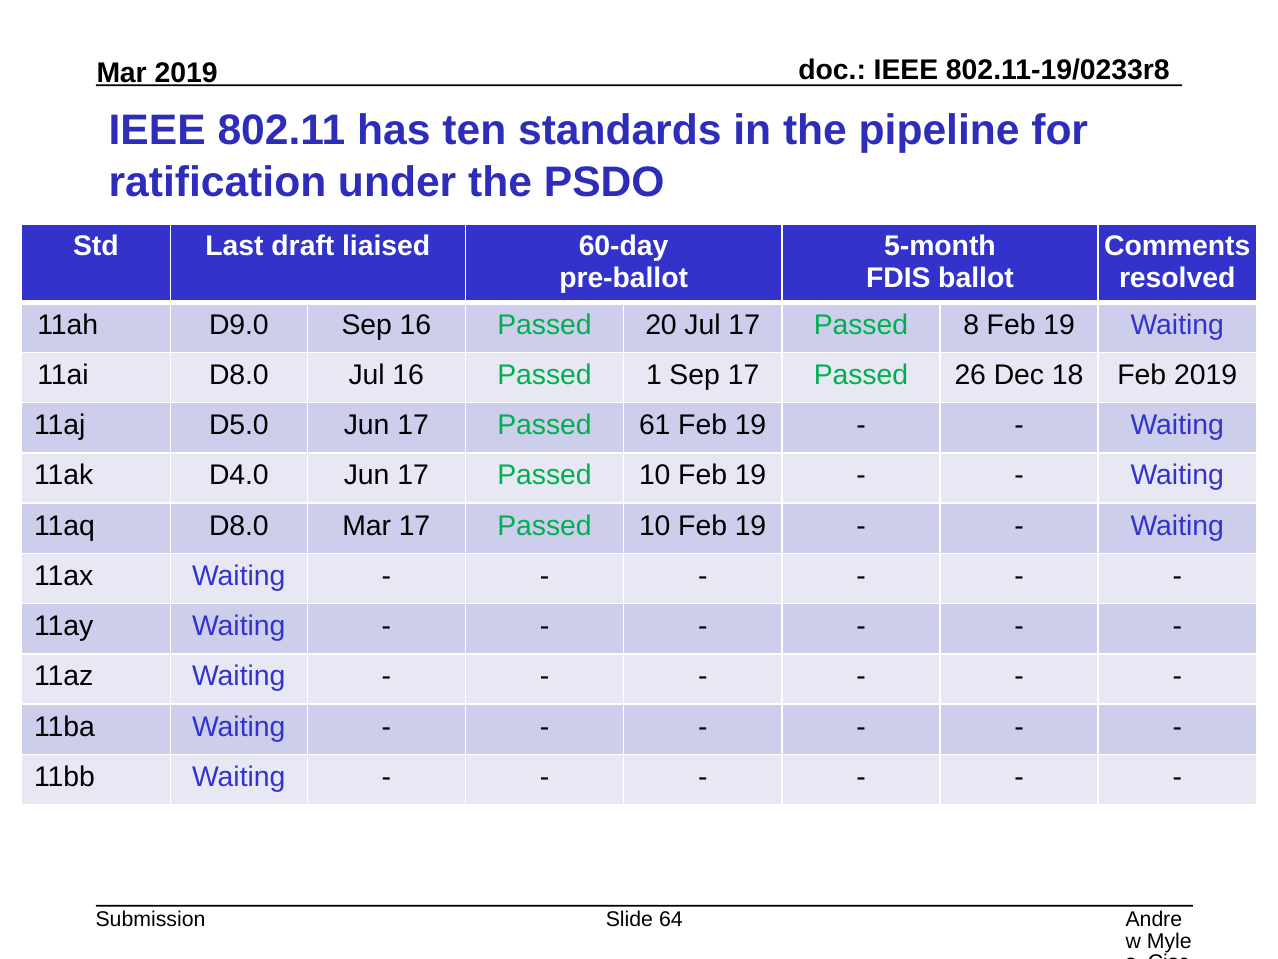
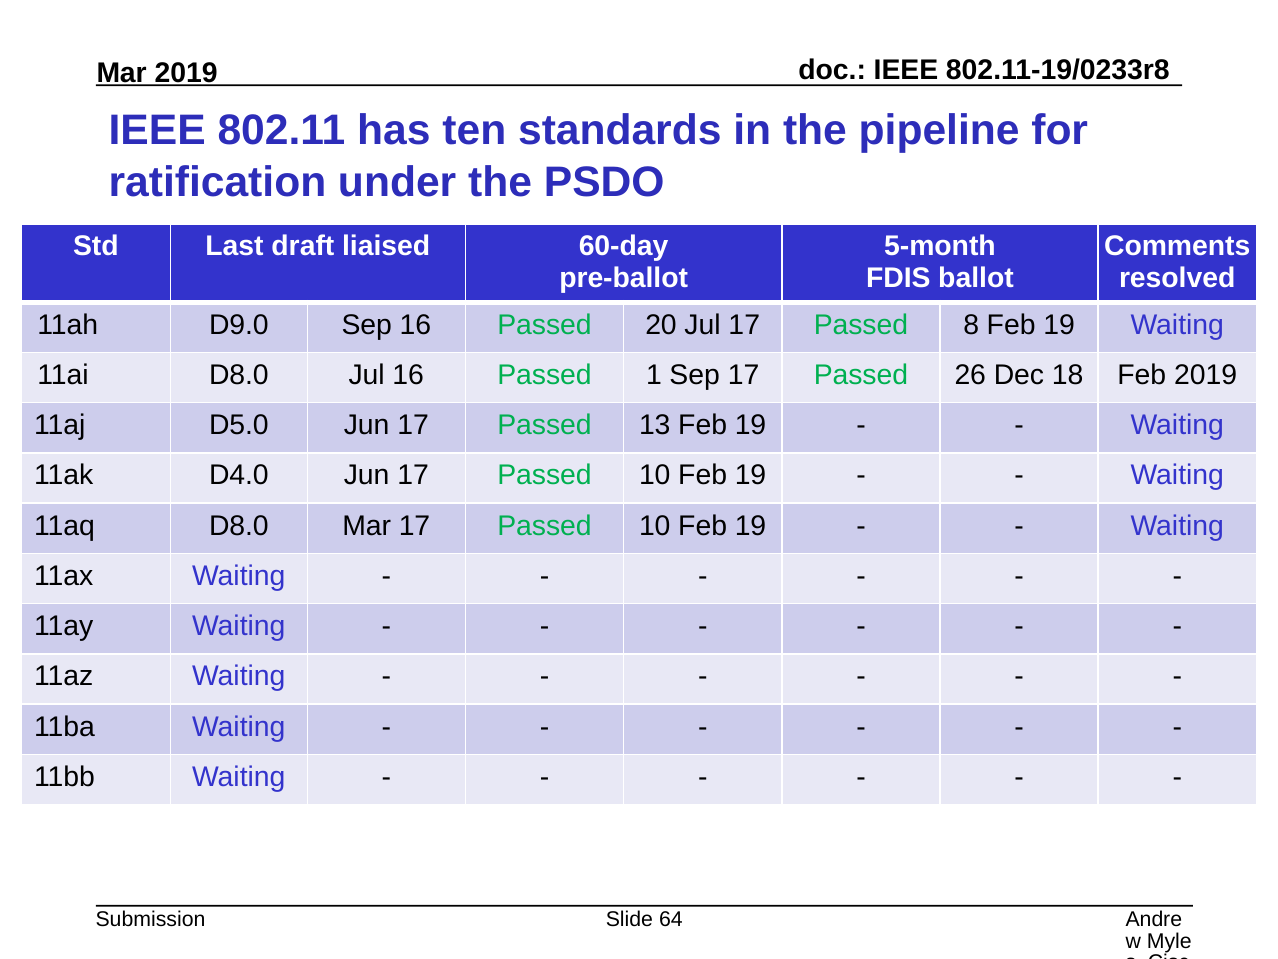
61: 61 -> 13
